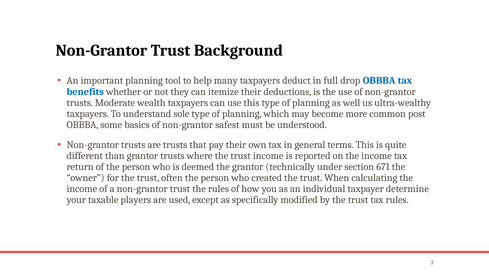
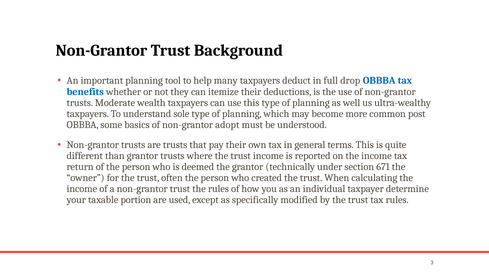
safest: safest -> adopt
players: players -> portion
